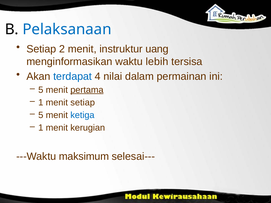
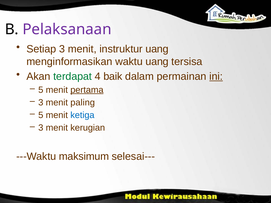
Pelaksanaan colour: blue -> purple
Setiap 2: 2 -> 3
waktu lebih: lebih -> uang
terdapat colour: blue -> green
nilai: nilai -> baik
ini underline: none -> present
1 at (41, 103): 1 -> 3
menit setiap: setiap -> paling
1 at (41, 128): 1 -> 3
